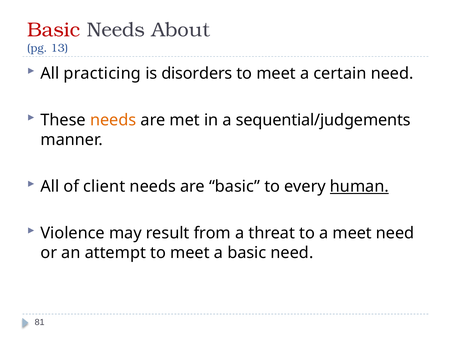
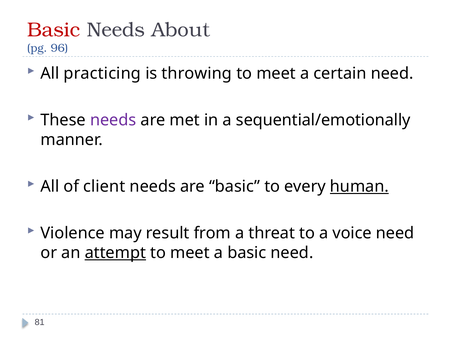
13: 13 -> 96
disorders: disorders -> throwing
needs at (113, 120) colour: orange -> purple
sequential/judgements: sequential/judgements -> sequential/emotionally
a meet: meet -> voice
attempt underline: none -> present
